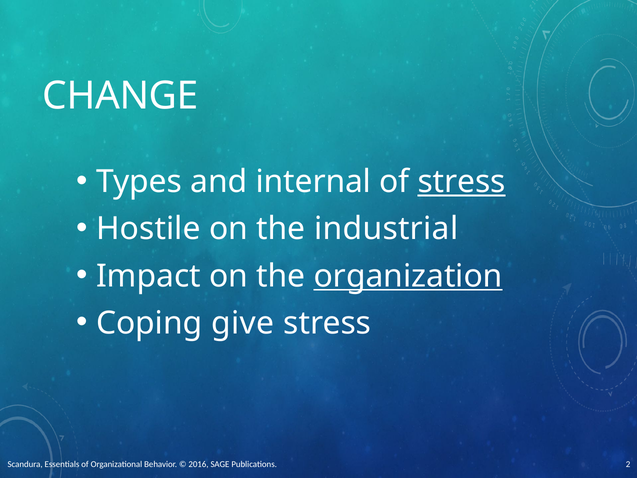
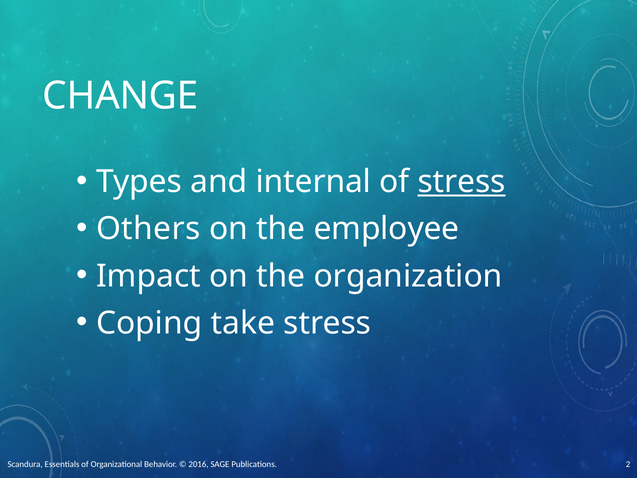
Hostile: Hostile -> Others
industrial: industrial -> employee
organization underline: present -> none
give: give -> take
